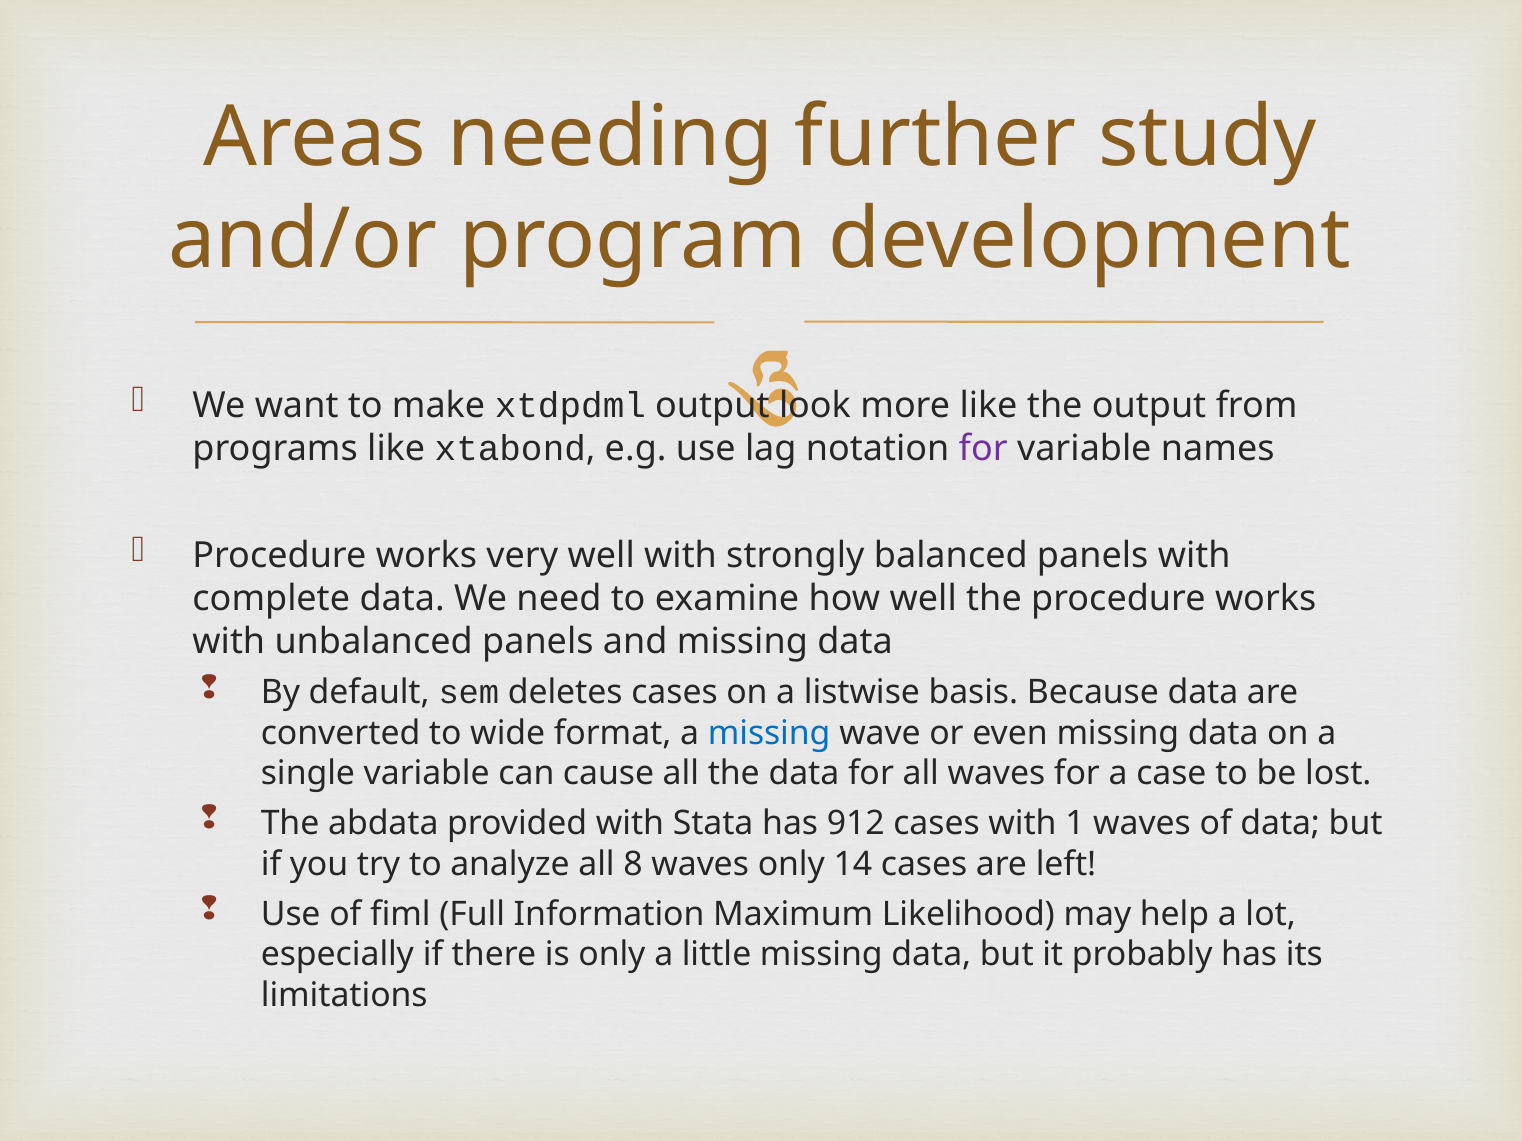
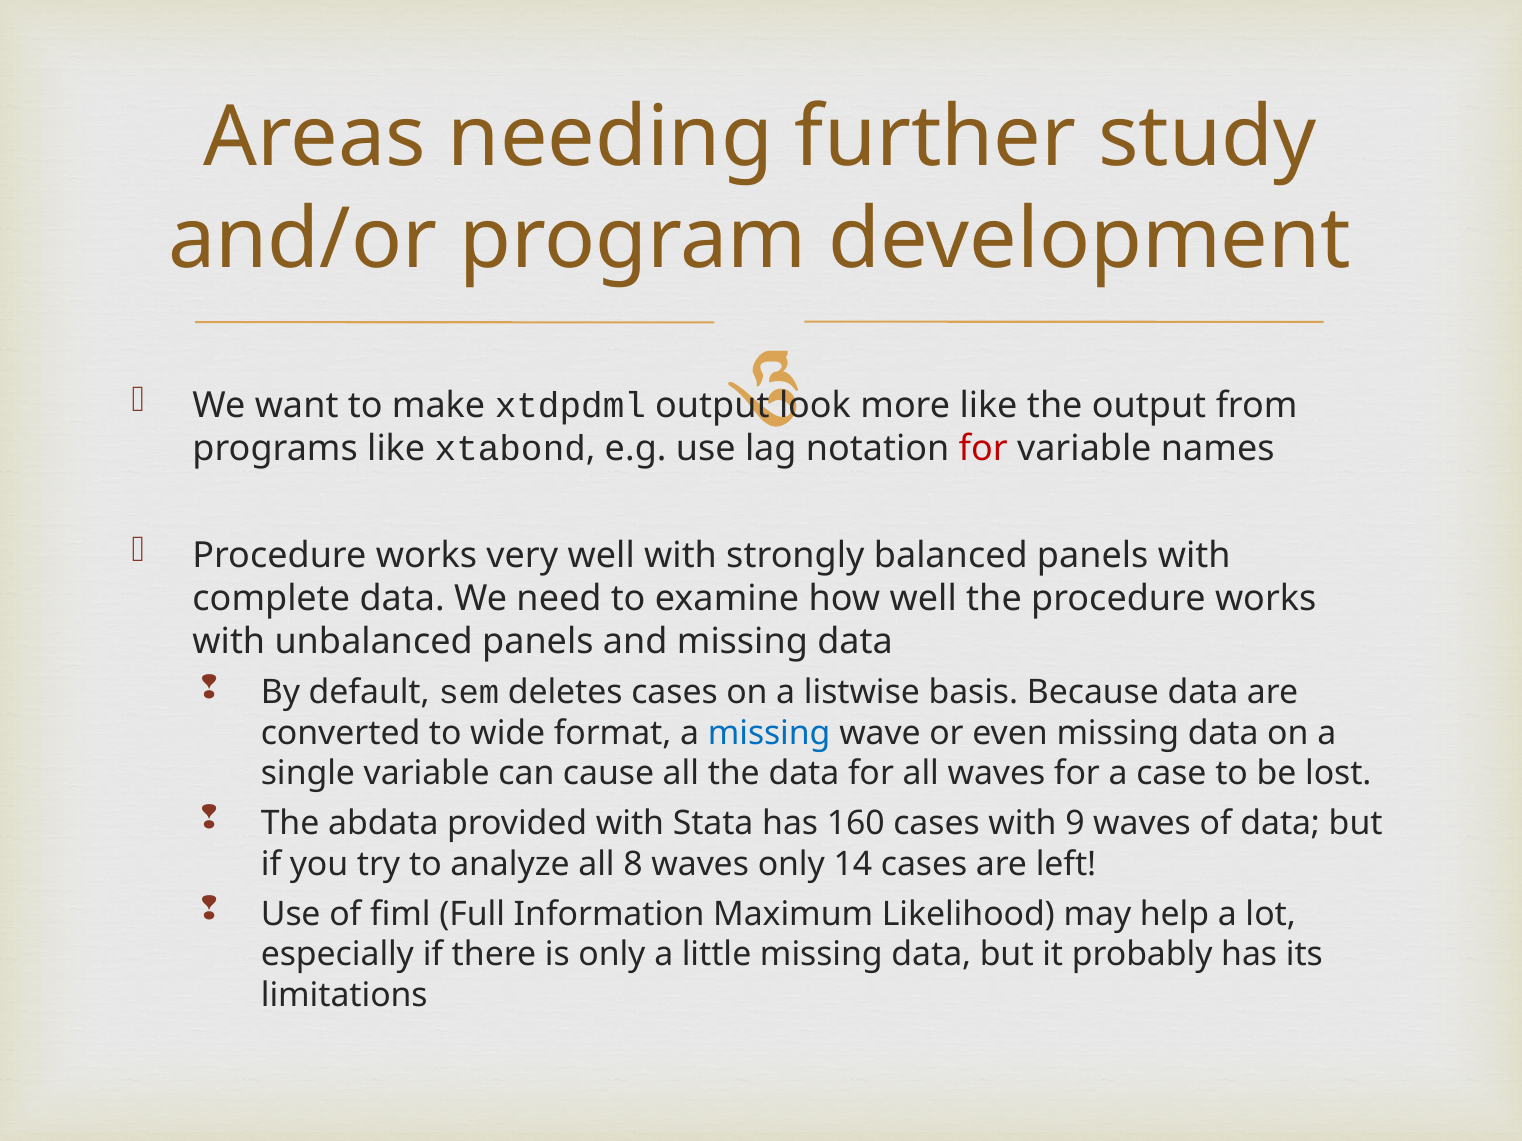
for at (983, 449) colour: purple -> red
912: 912 -> 160
1: 1 -> 9
